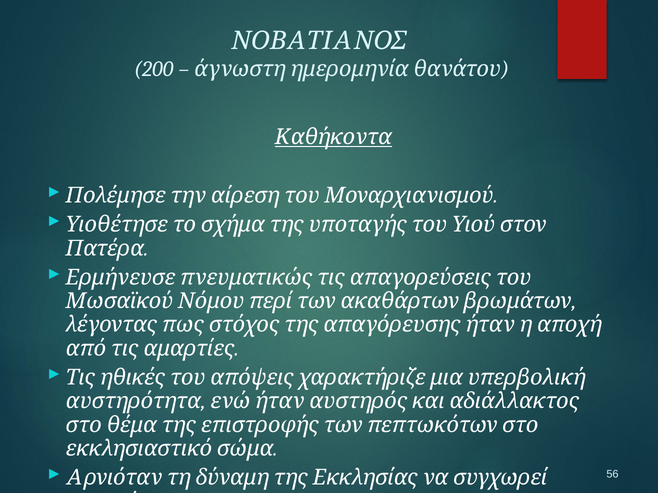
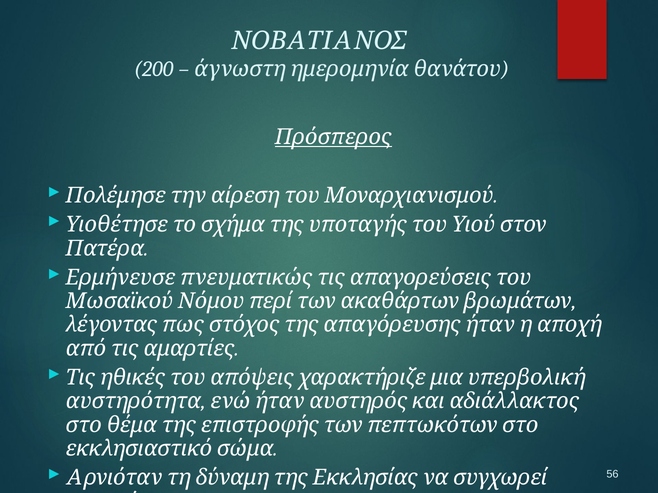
Καθήκοντα: Καθήκοντα -> Πρόσπερος
